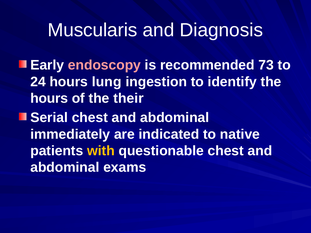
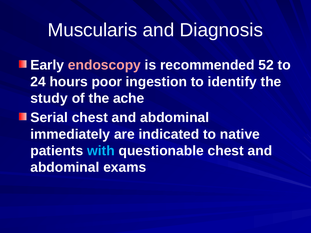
73: 73 -> 52
lung: lung -> poor
hours at (49, 98): hours -> study
their: their -> ache
with colour: yellow -> light blue
